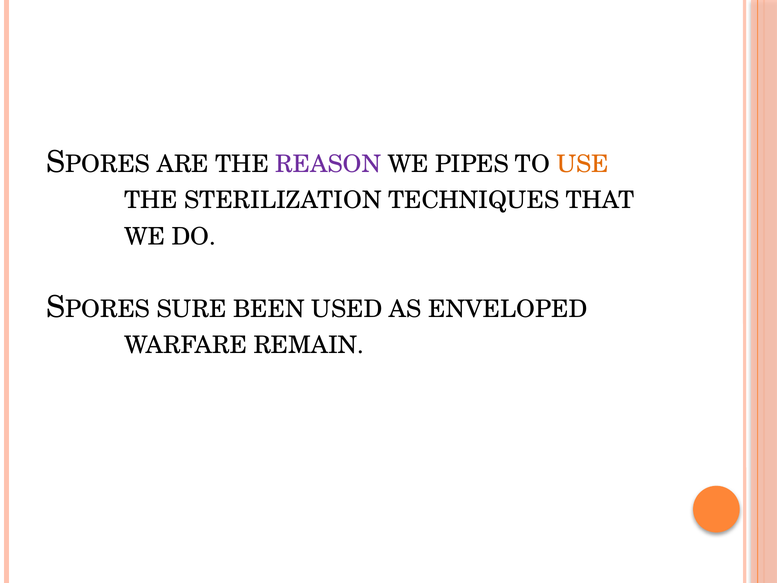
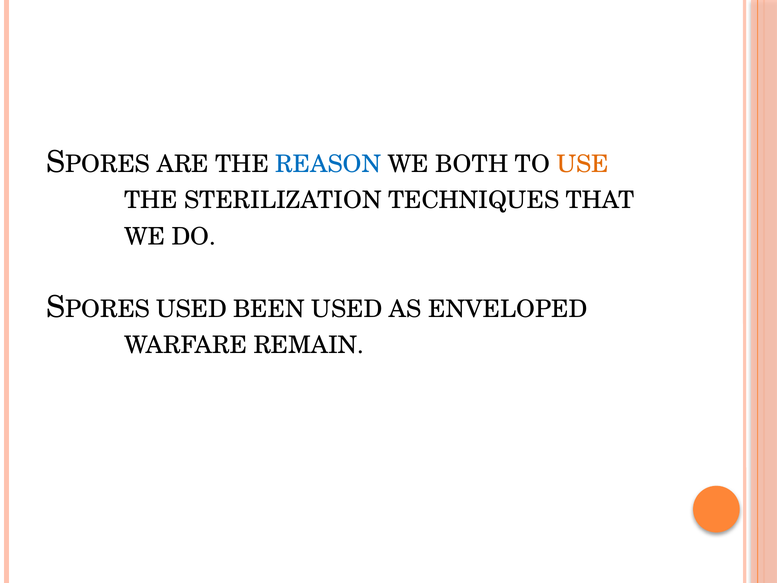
REASON colour: purple -> blue
PIPES: PIPES -> BOTH
SURE at (192, 309): SURE -> USED
